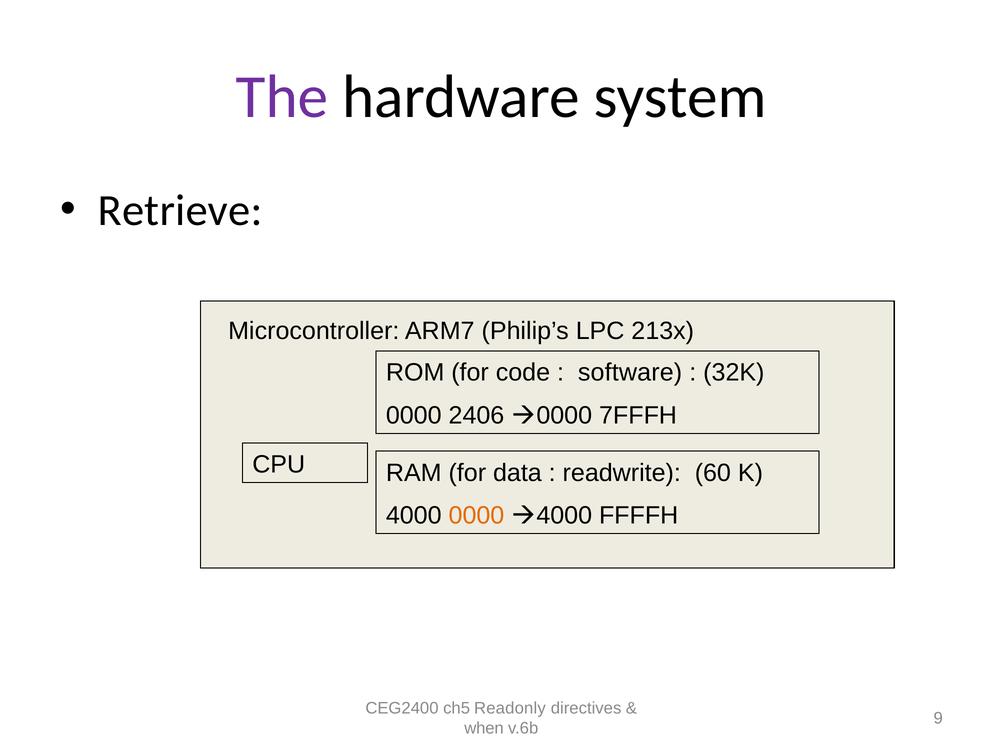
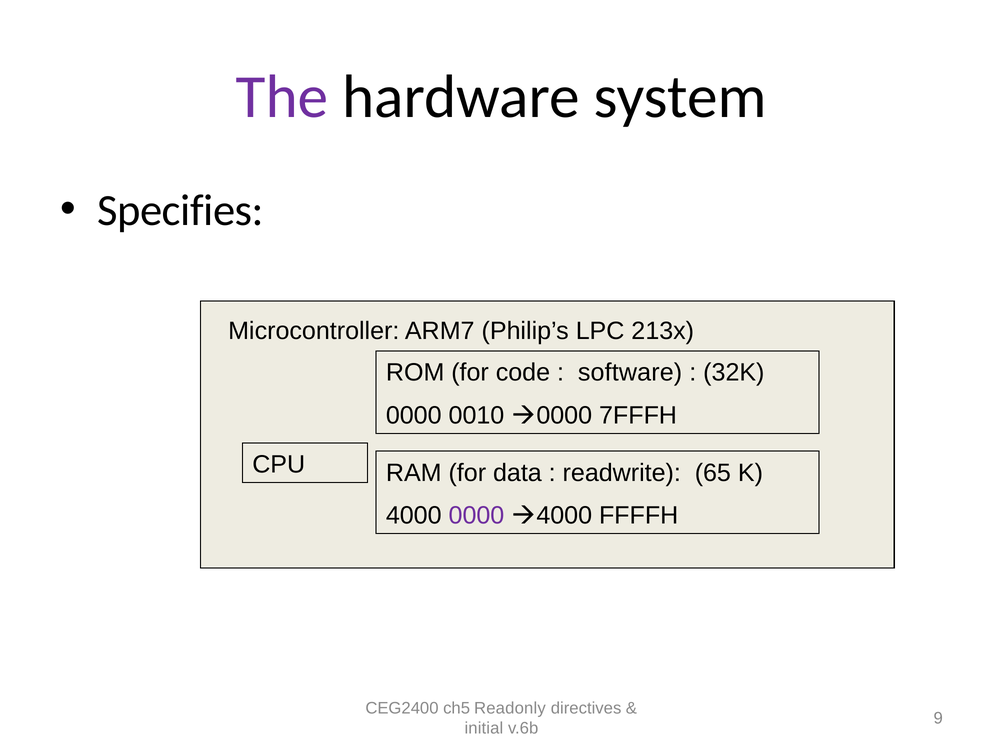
Retrieve: Retrieve -> Specifies
2406: 2406 -> 0010
60: 60 -> 65
0000 at (476, 516) colour: orange -> purple
when: when -> initial
